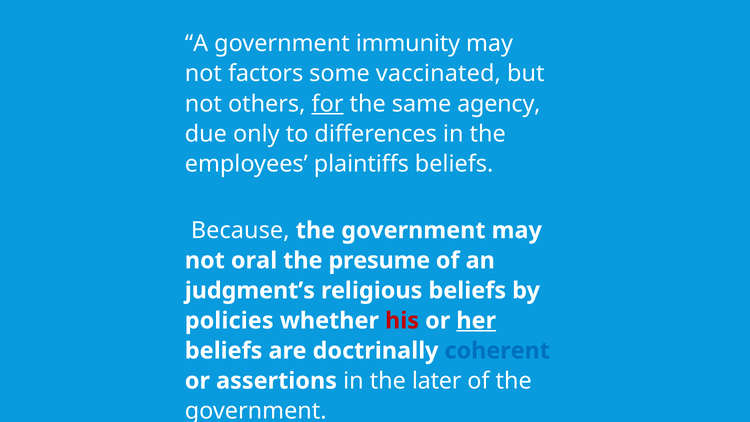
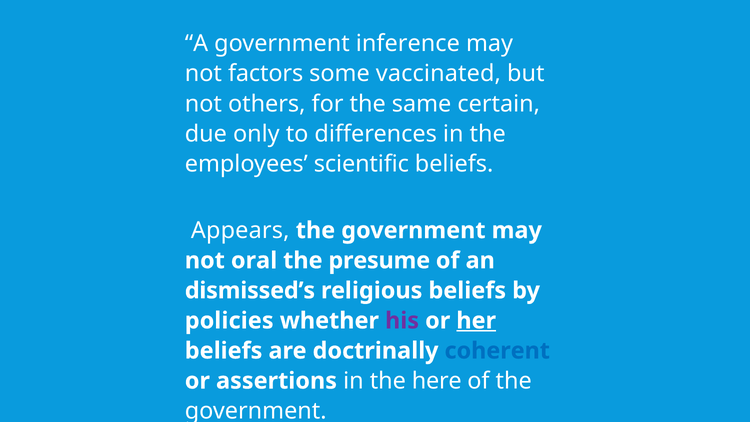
immunity: immunity -> inference
for underline: present -> none
agency: agency -> certain
plaintiffs: plaintiffs -> scientific
Because: Because -> Appears
judgment’s: judgment’s -> dismissed’s
his colour: red -> purple
later: later -> here
